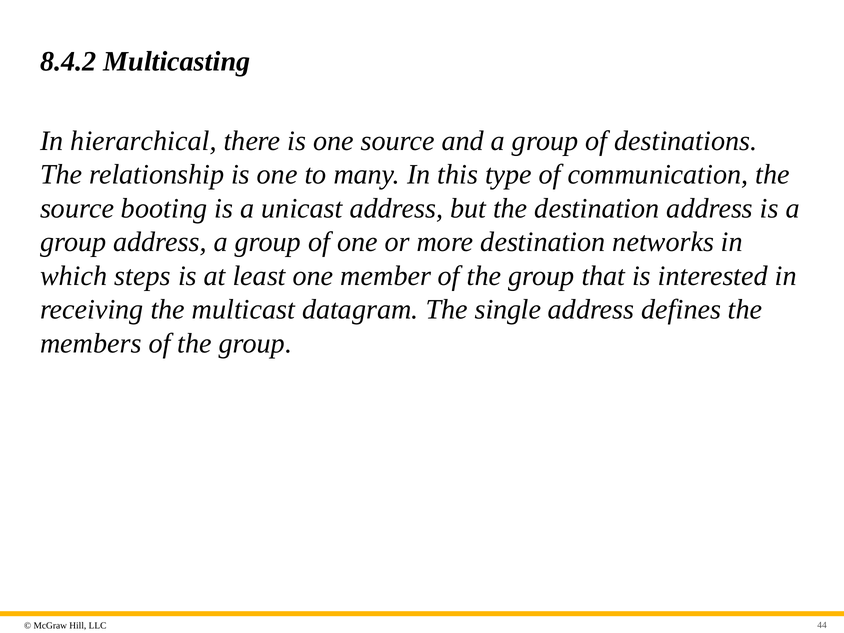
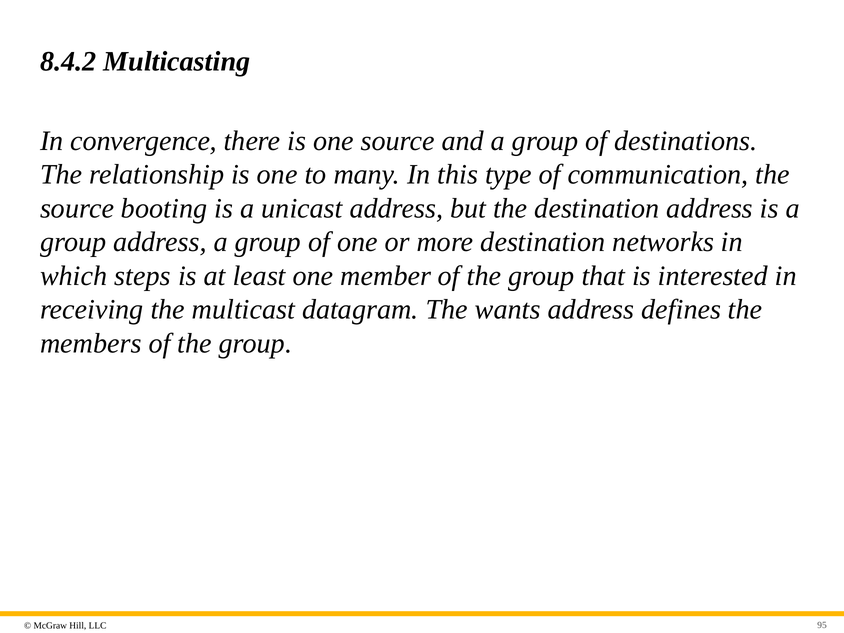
hierarchical: hierarchical -> convergence
single: single -> wants
44: 44 -> 95
